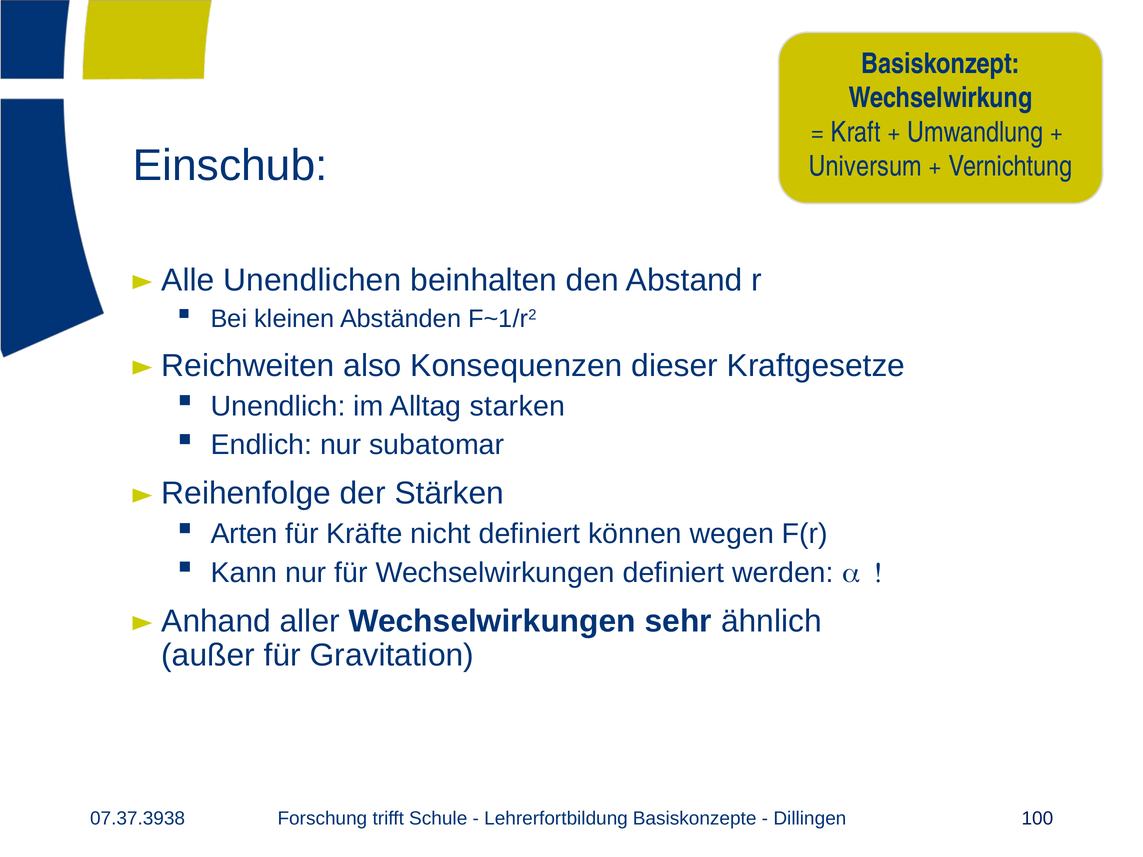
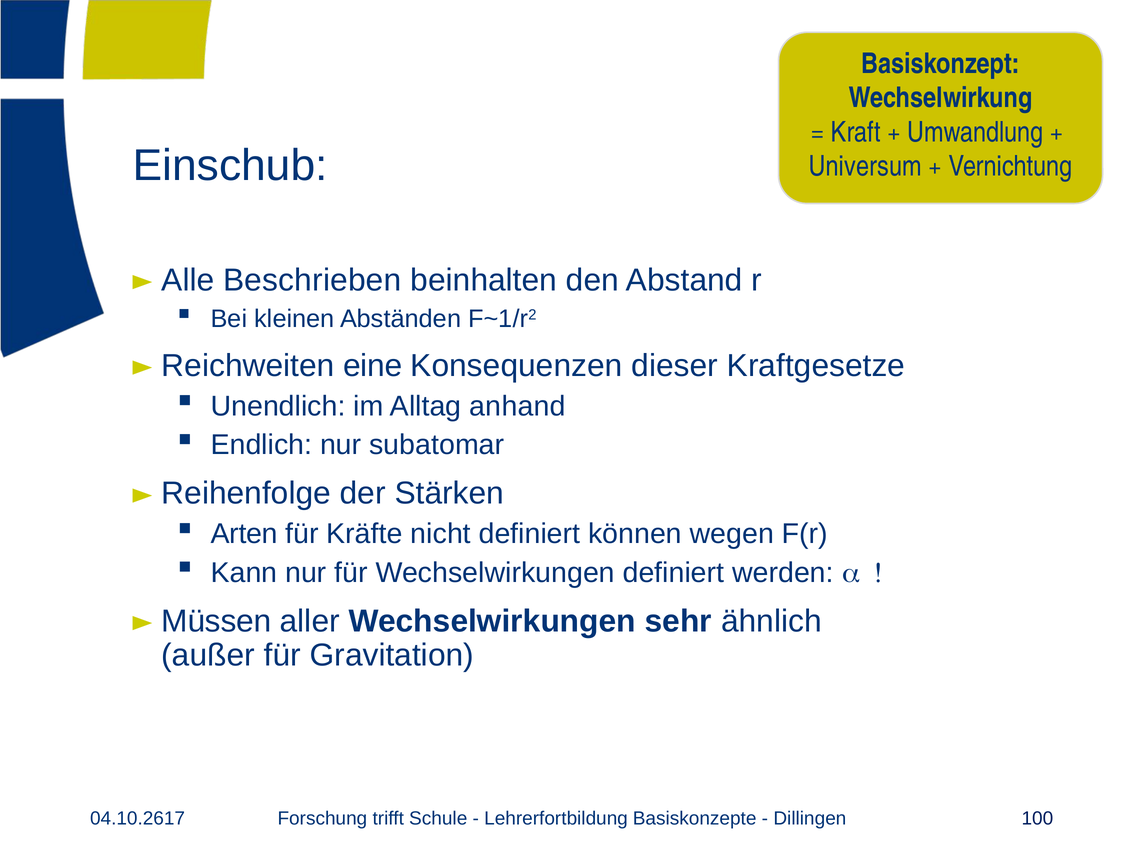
Unendlichen: Unendlichen -> Beschrieben
also: also -> eine
starken: starken -> anhand
Anhand: Anhand -> Müssen
07.37.3938: 07.37.3938 -> 04.10.2617
